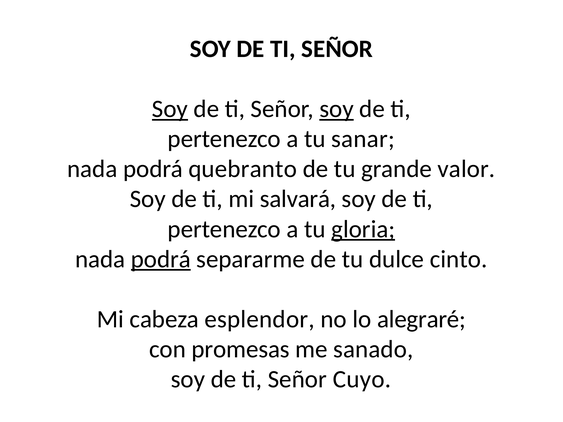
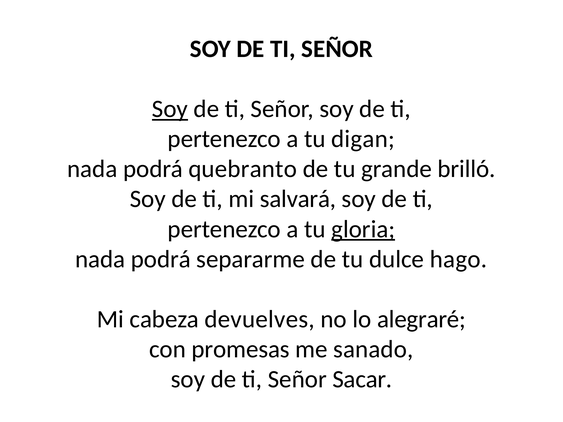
soy at (337, 109) underline: present -> none
sanar: sanar -> digan
valor: valor -> brilló
podrá at (161, 259) underline: present -> none
cinto: cinto -> hago
esplendor: esplendor -> devuelves
Cuyo: Cuyo -> Sacar
